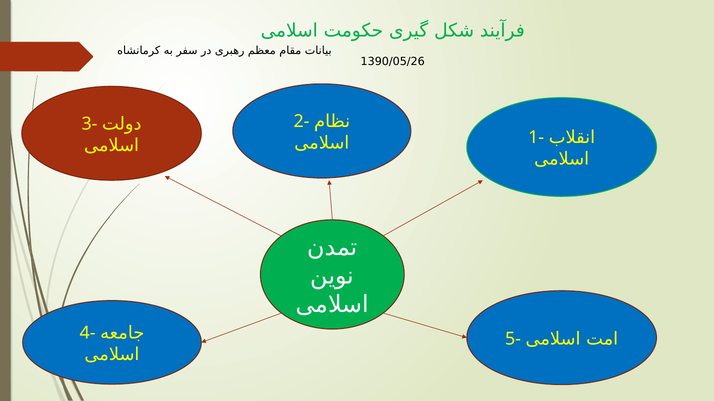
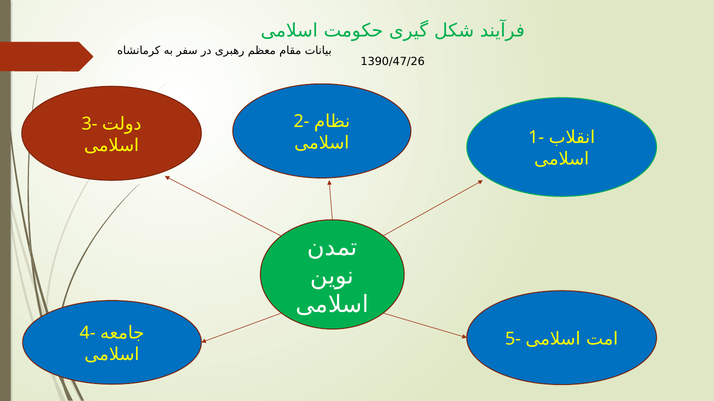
1390/05/26: 1390/05/26 -> 1390/47/26
